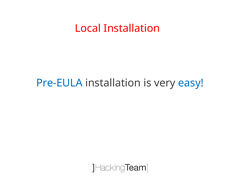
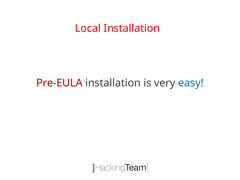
Pre-EULA colour: blue -> red
